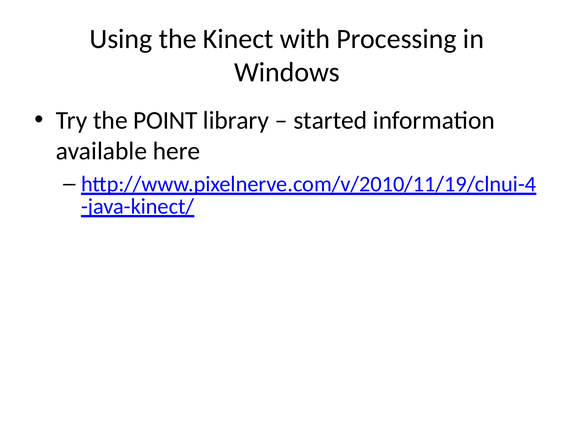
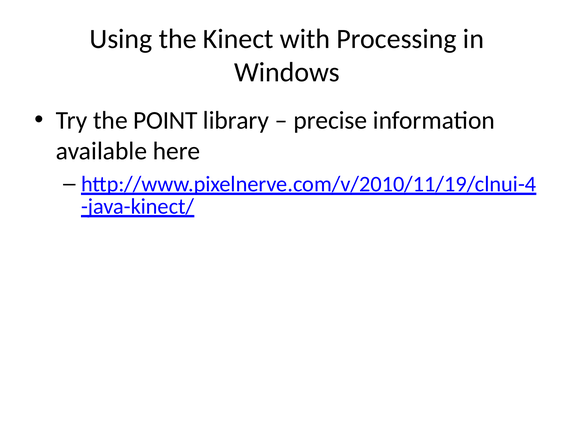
started: started -> precise
